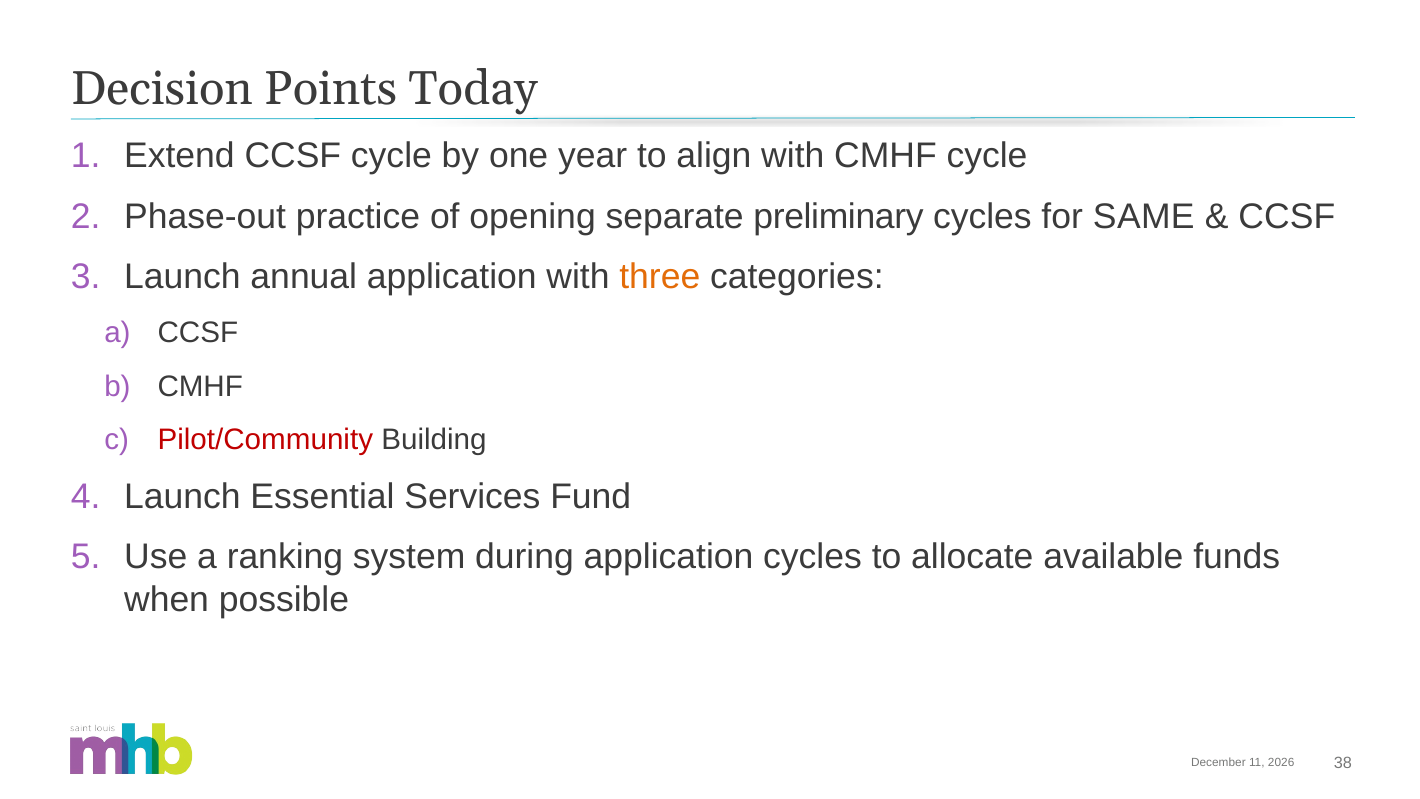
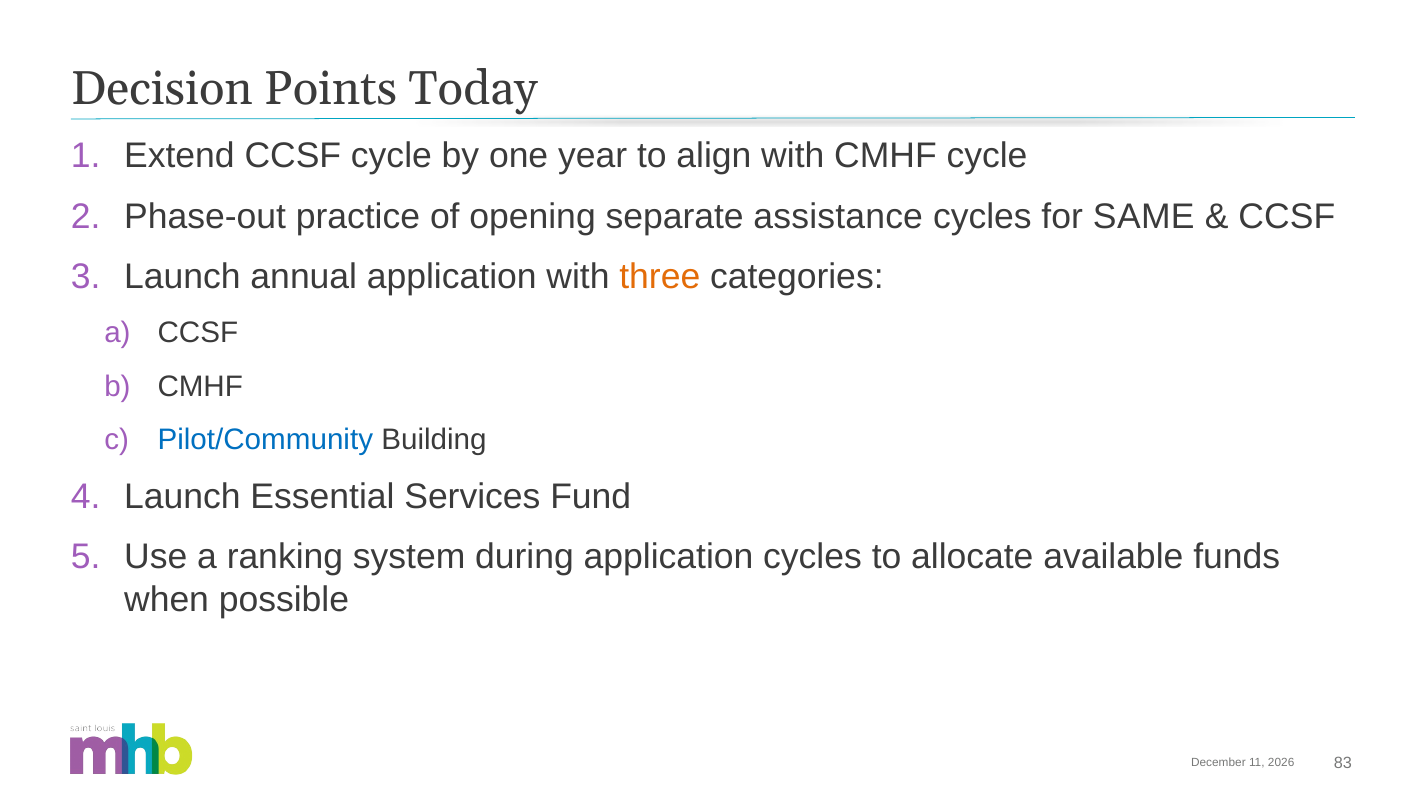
preliminary: preliminary -> assistance
Pilot/Community colour: red -> blue
38: 38 -> 83
